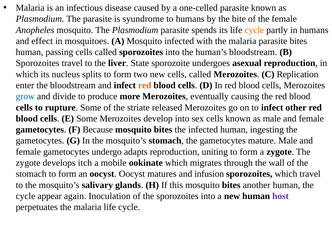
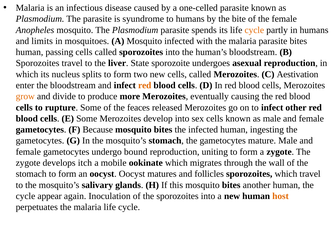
effect: effect -> limits
Replication: Replication -> Aestivation
grow colour: blue -> orange
striate: striate -> feaces
adapts: adapts -> bound
infusion: infusion -> follicles
host colour: purple -> orange
